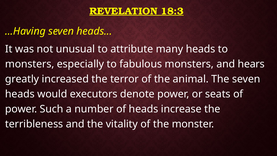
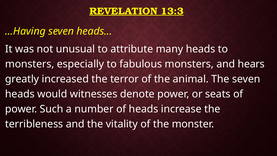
18:3: 18:3 -> 13:3
executors: executors -> witnesses
